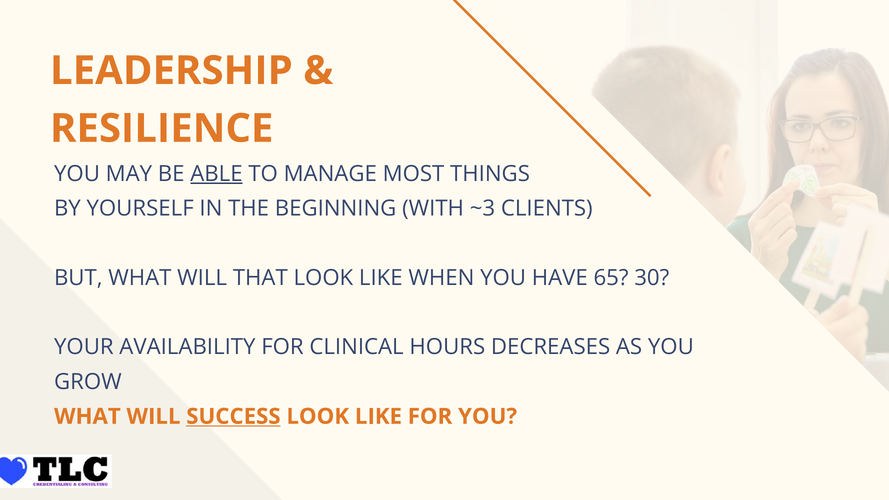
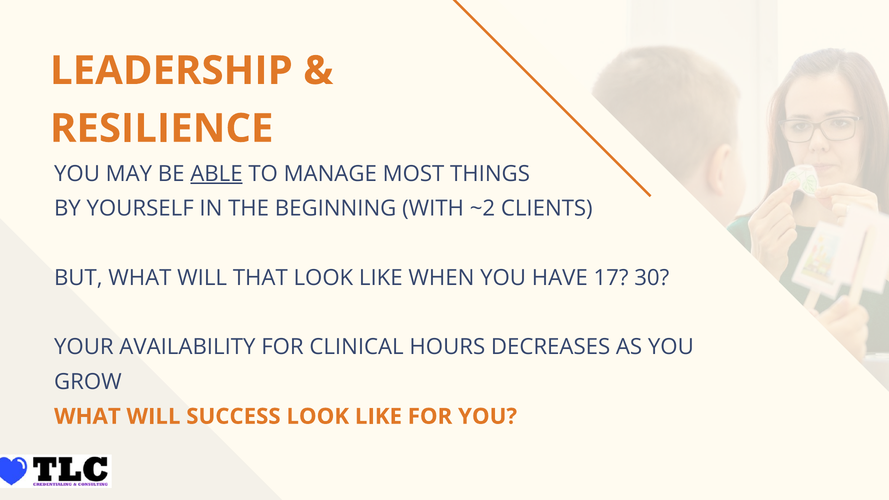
~3: ~3 -> ~2
65: 65 -> 17
SUCCESS underline: present -> none
